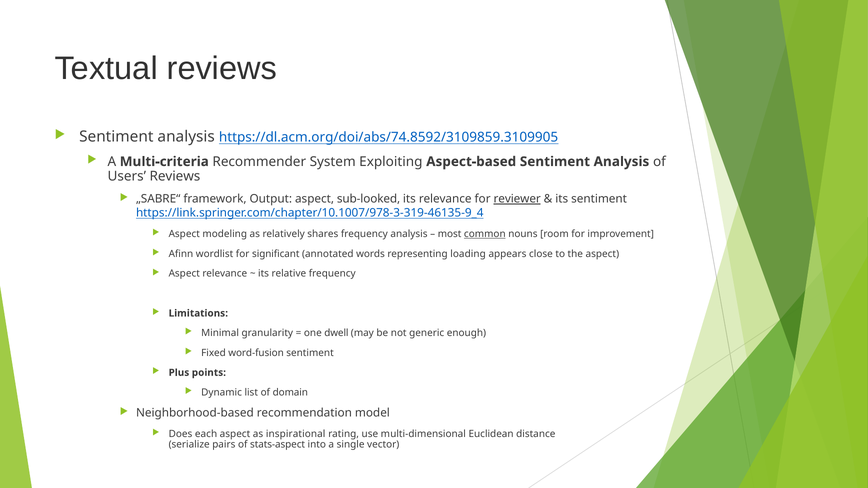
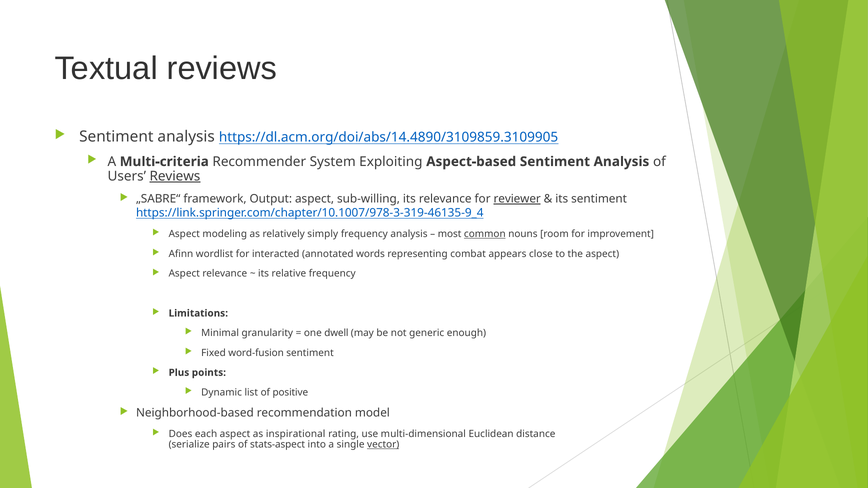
https://dl.acm.org/doi/abs/74.8592/3109859.3109905: https://dl.acm.org/doi/abs/74.8592/3109859.3109905 -> https://dl.acm.org/doi/abs/14.4890/3109859.3109905
Reviews at (175, 176) underline: none -> present
sub-looked: sub-looked -> sub-willing
shares: shares -> simply
significant: significant -> interacted
loading: loading -> combat
domain: domain -> positive
vector underline: none -> present
